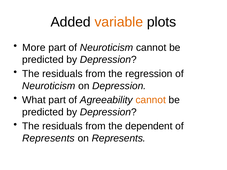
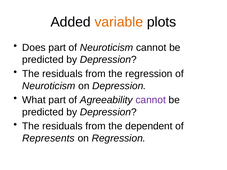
More: More -> Does
cannot at (151, 100) colour: orange -> purple
on Represents: Represents -> Regression
